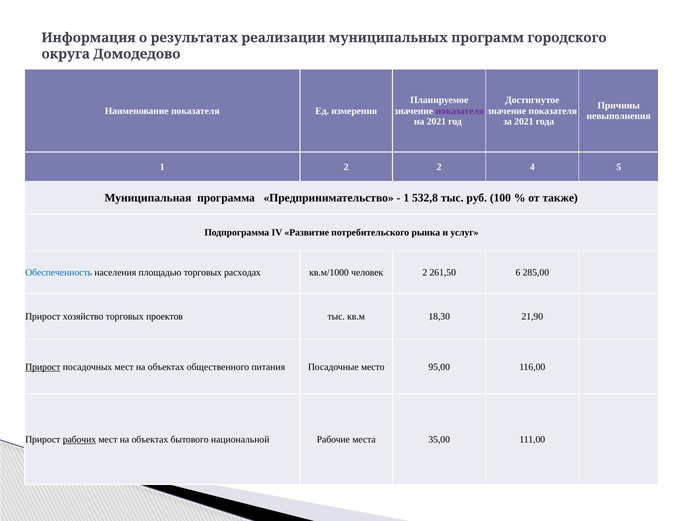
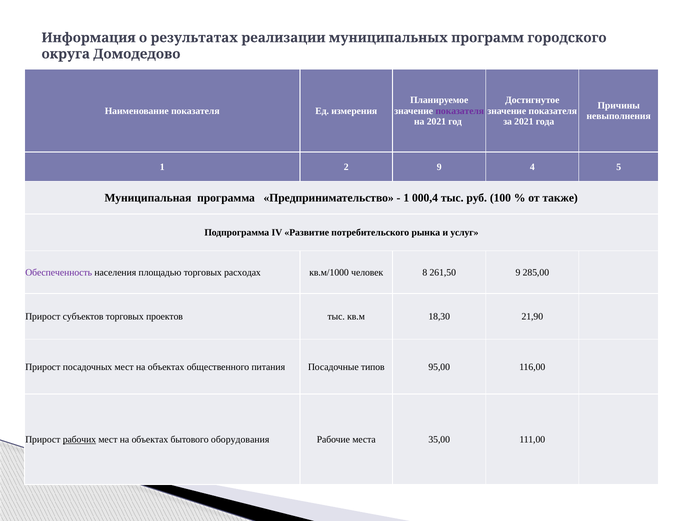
2 2: 2 -> 9
532,8: 532,8 -> 000,4
Обеспеченность colour: blue -> purple
человек 2: 2 -> 8
261,50 6: 6 -> 9
хозяйство: хозяйство -> субъектов
Прирост at (43, 367) underline: present -> none
место: место -> типов
национальной: национальной -> оборудования
